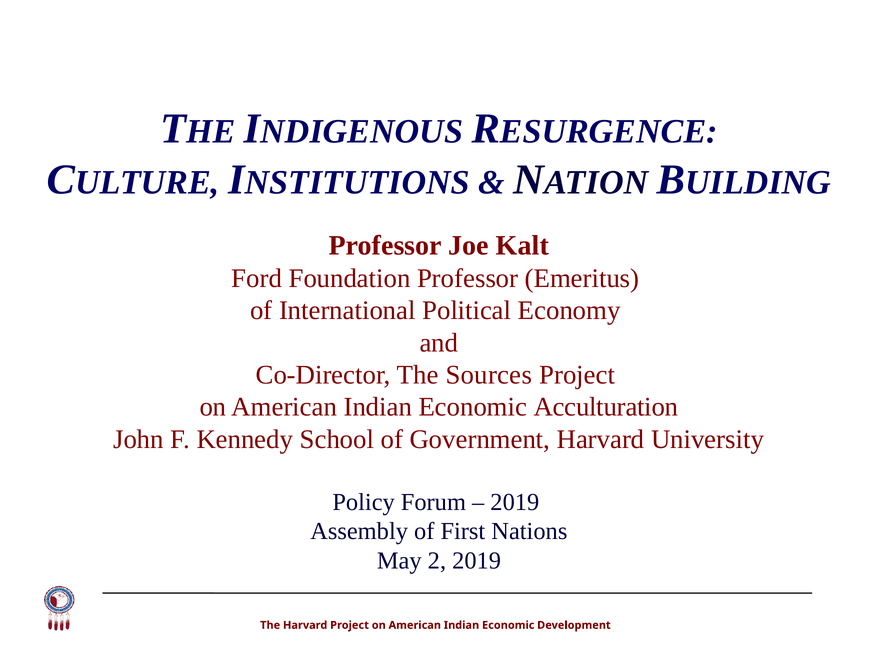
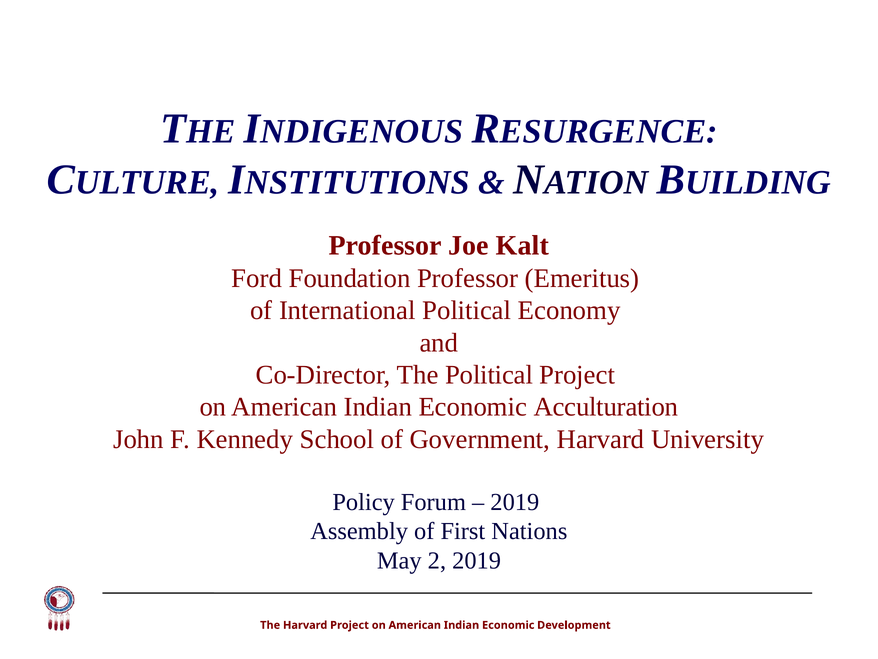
The Sources: Sources -> Political
